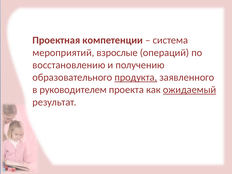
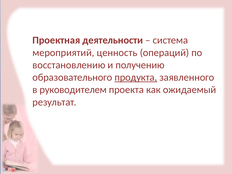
компетенции: компетенции -> деятельности
взрослые: взрослые -> ценность
ожидаемый underline: present -> none
